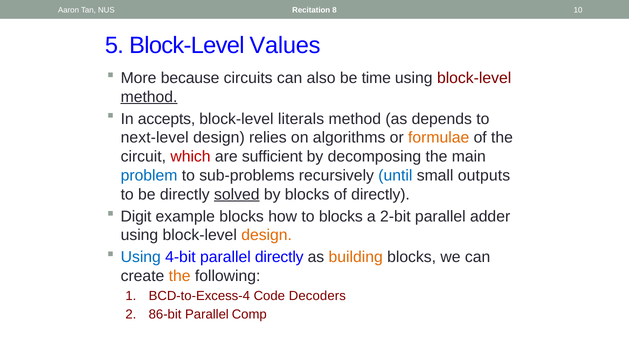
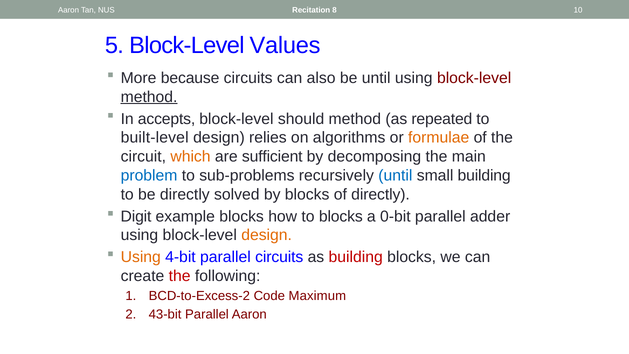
be time: time -> until
literals: literals -> should
depends: depends -> repeated
next-level: next-level -> built-level
which colour: red -> orange
small outputs: outputs -> building
solved underline: present -> none
2-bit: 2-bit -> 0-bit
Using at (141, 257) colour: blue -> orange
parallel directly: directly -> circuits
building at (356, 257) colour: orange -> red
the at (180, 276) colour: orange -> red
BCD-to-Excess-4: BCD-to-Excess-4 -> BCD-to-Excess-2
Decoders: Decoders -> Maximum
86-bit: 86-bit -> 43-bit
Parallel Comp: Comp -> Aaron
